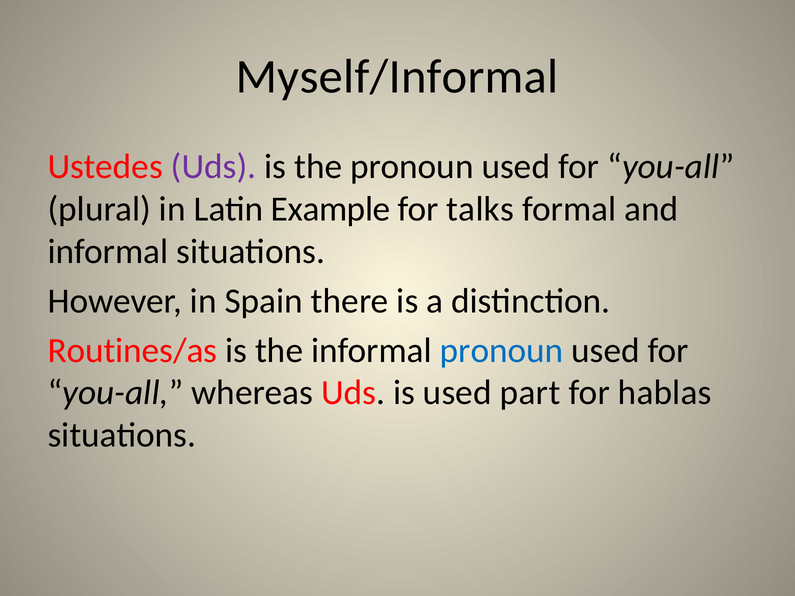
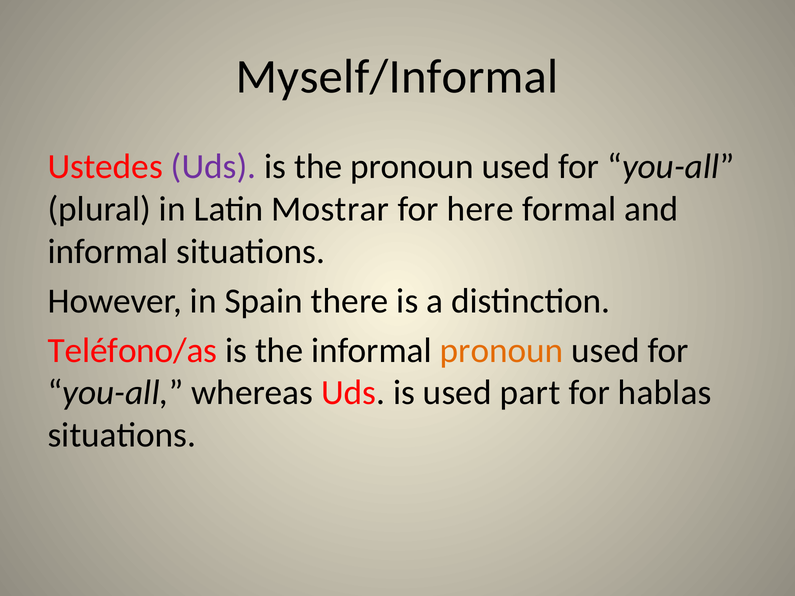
Example: Example -> Mostrar
talks: talks -> here
Routines/as: Routines/as -> Teléfono/as
pronoun at (502, 351) colour: blue -> orange
